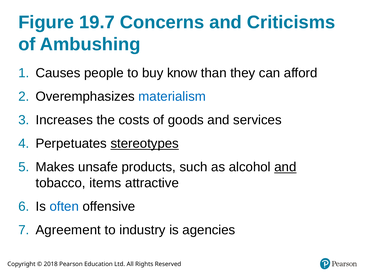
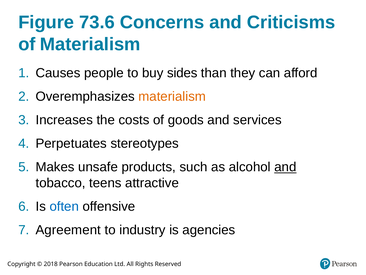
19.7: 19.7 -> 73.6
of Ambushing: Ambushing -> Materialism
know: know -> sides
materialism at (172, 96) colour: blue -> orange
stereotypes underline: present -> none
items: items -> teens
